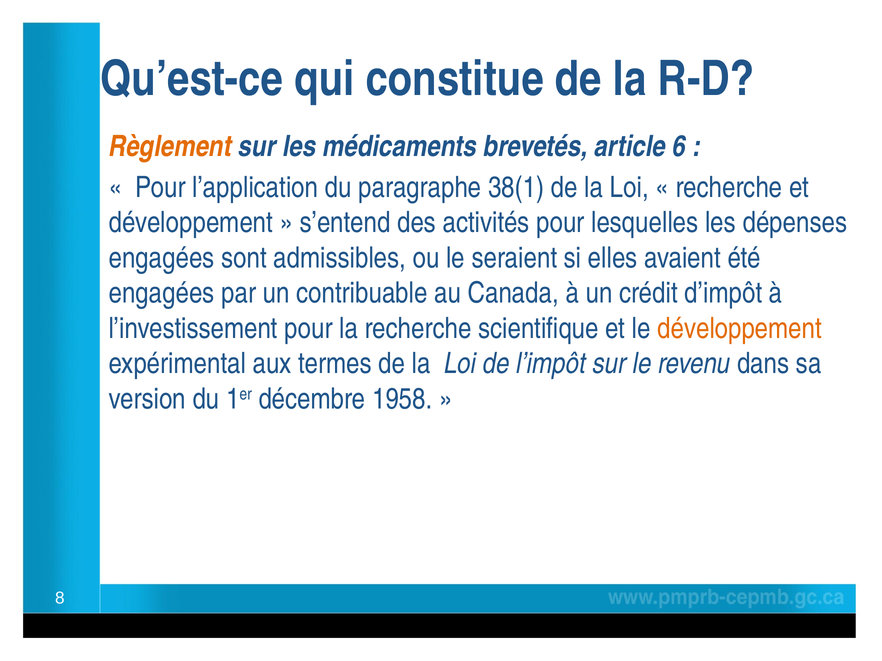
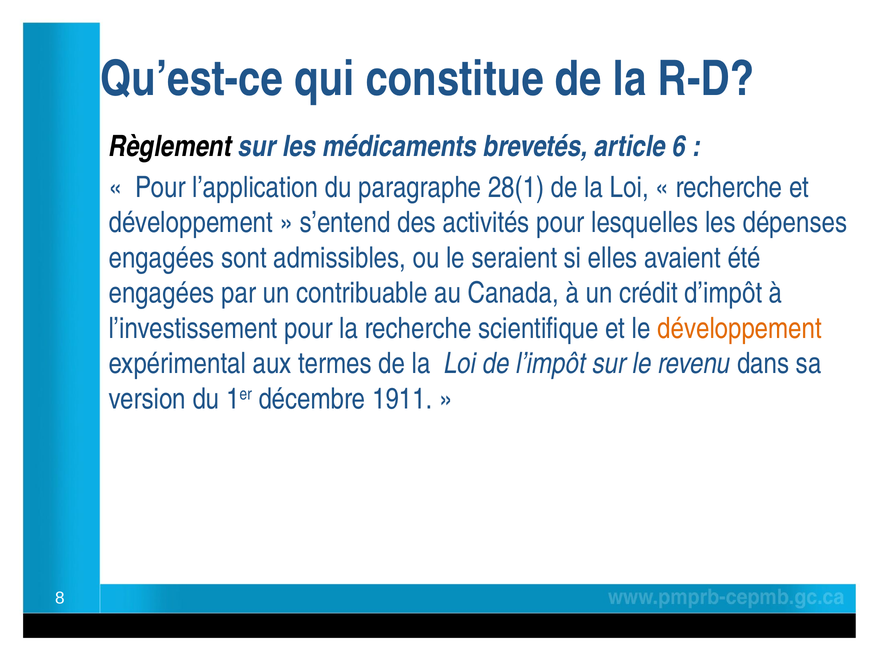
Règlement colour: orange -> black
38(1: 38(1 -> 28(1
1958: 1958 -> 1911
